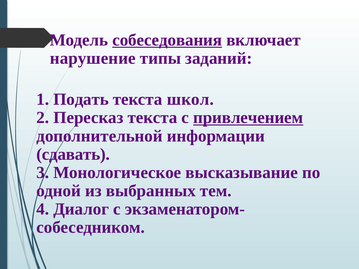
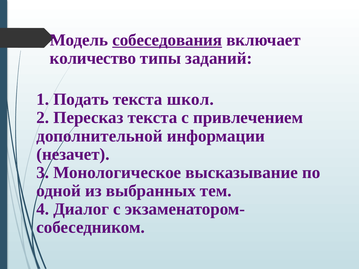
нарушение: нарушение -> количество
привлечением underline: present -> none
сдавать: сдавать -> незачет
